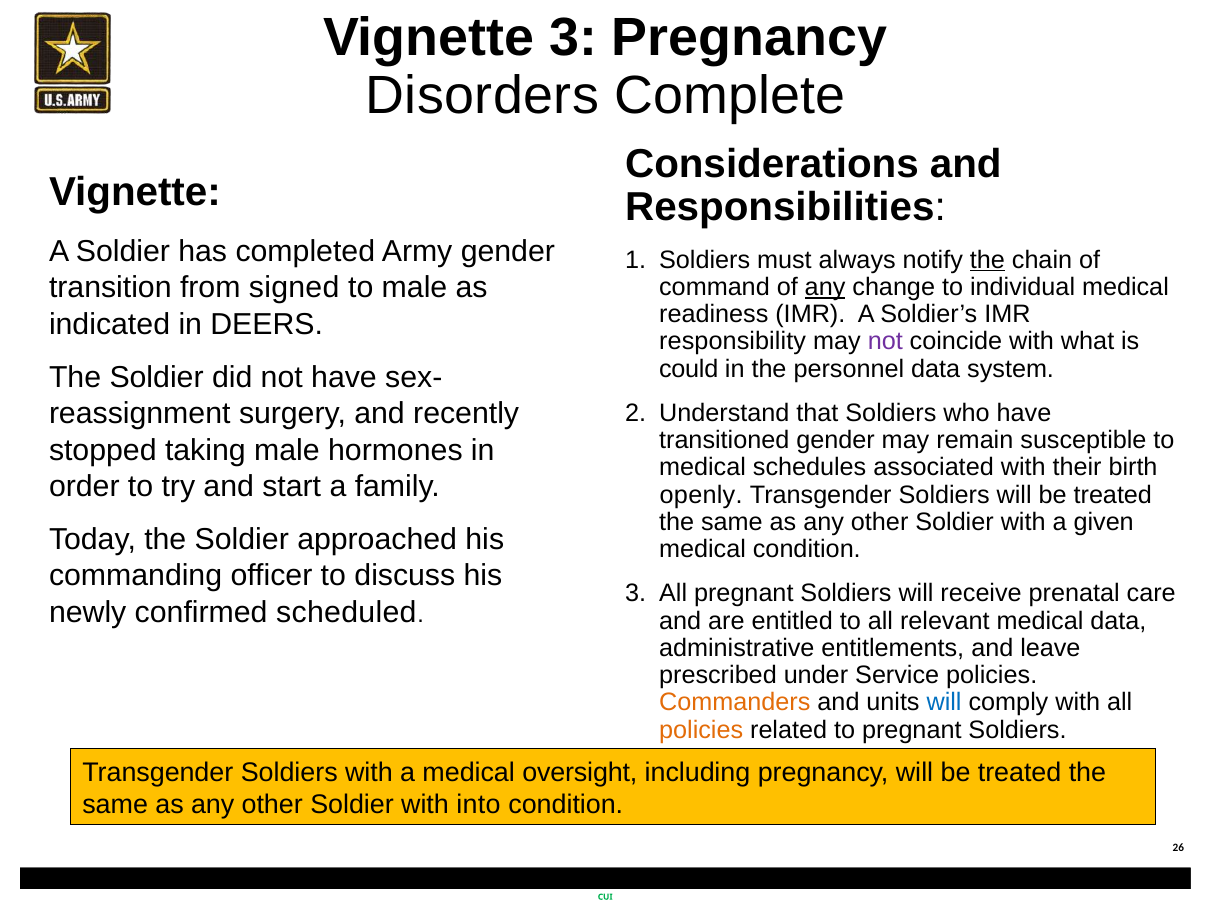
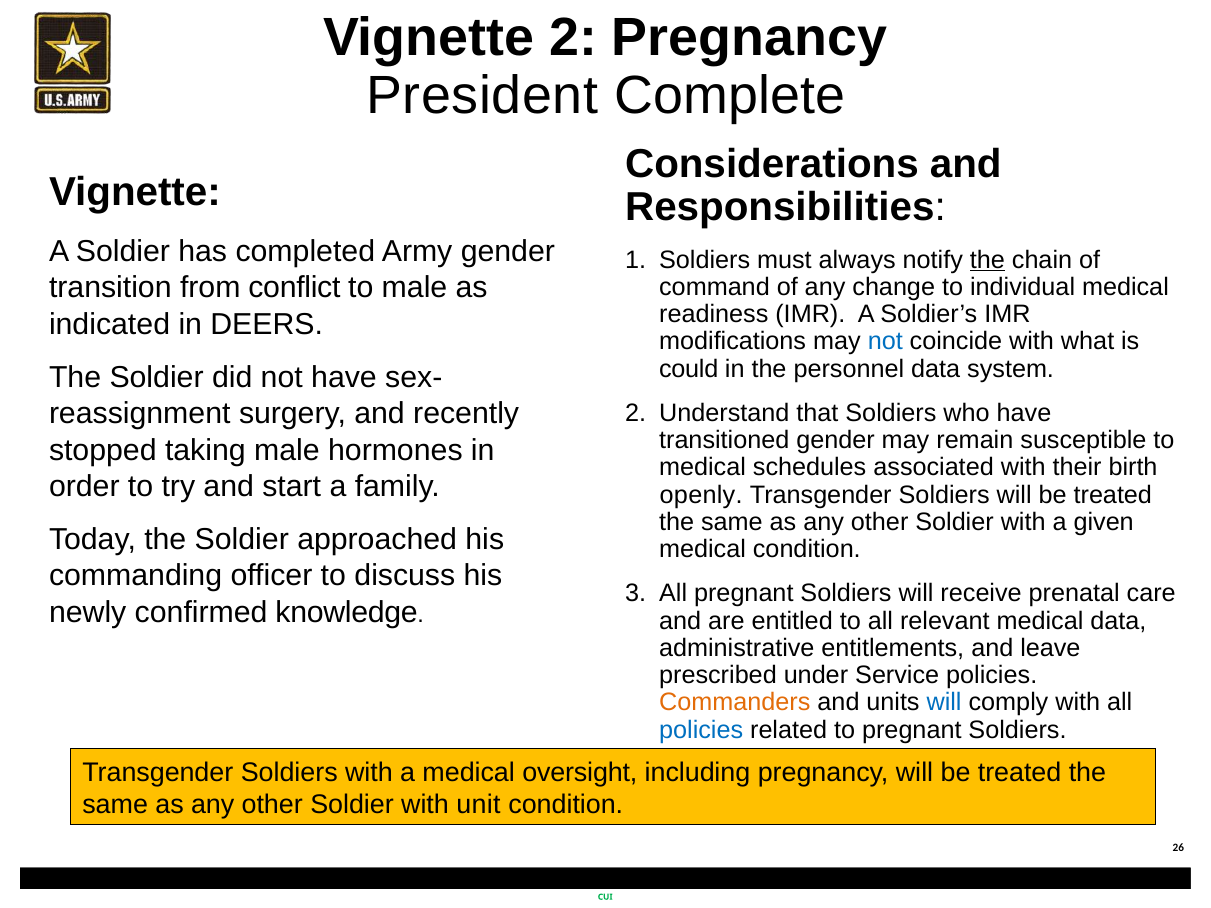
Vignette 3: 3 -> 2
Disorders: Disorders -> President
signed: signed -> conflict
any at (825, 287) underline: present -> none
responsibility: responsibility -> modifications
not at (885, 342) colour: purple -> blue
scheduled: scheduled -> knowledge
policies at (701, 730) colour: orange -> blue
into: into -> unit
